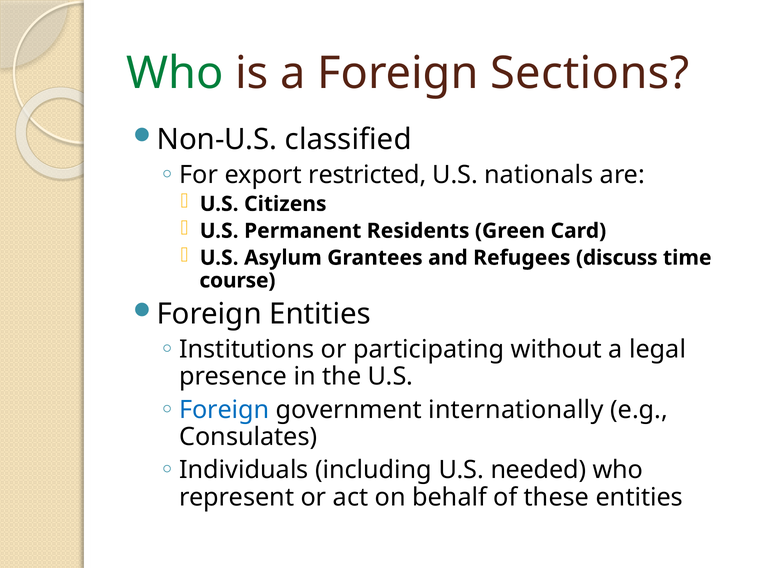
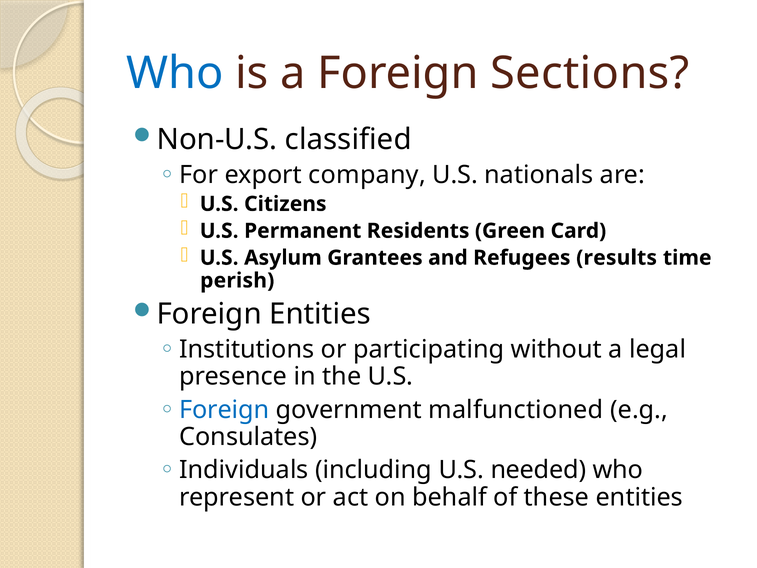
Who at (175, 73) colour: green -> blue
restricted: restricted -> company
discuss: discuss -> results
course: course -> perish
internationally: internationally -> malfunctioned
